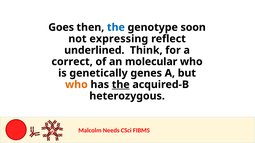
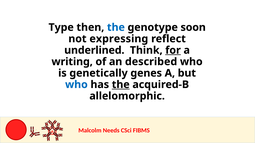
Goes: Goes -> Type
for underline: none -> present
correct: correct -> writing
molecular: molecular -> described
who at (76, 85) colour: orange -> blue
heterozygous: heterozygous -> allelomorphic
